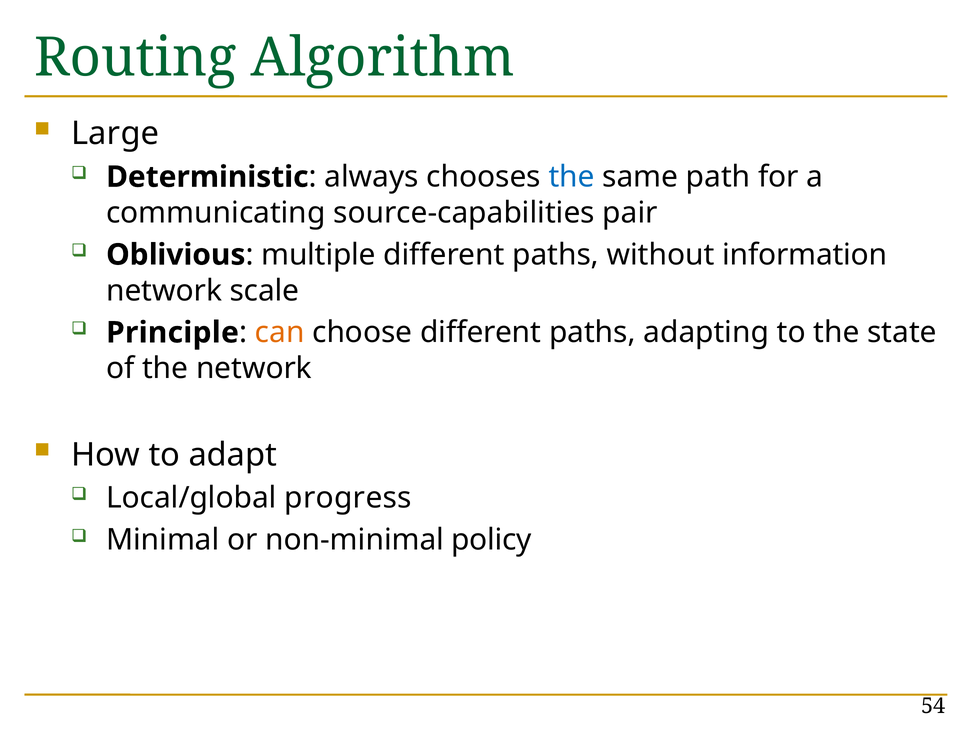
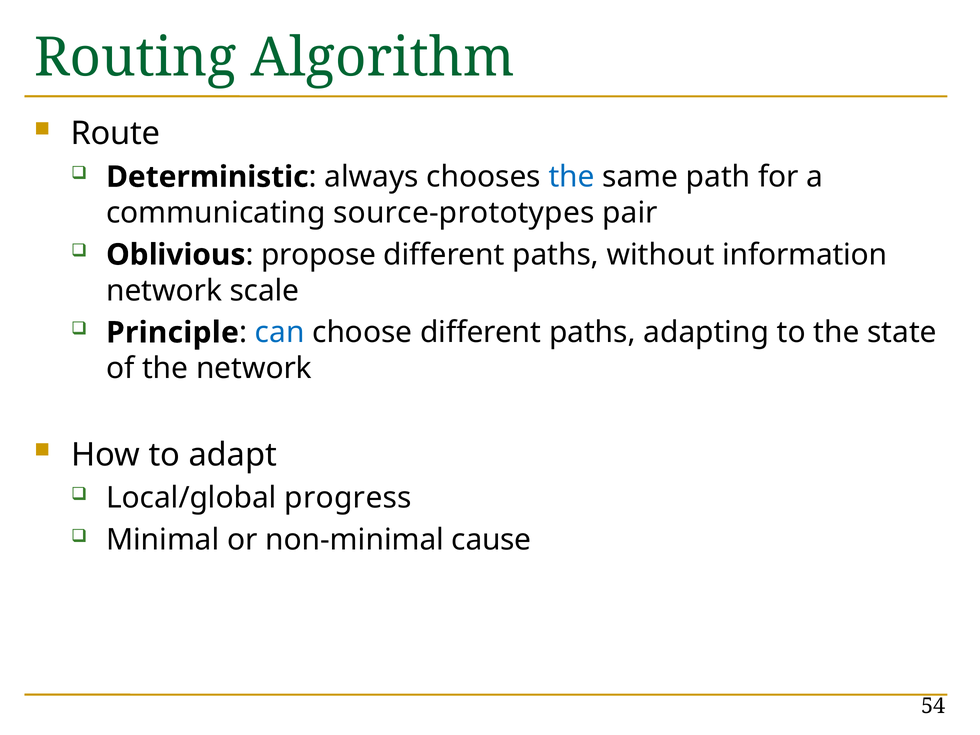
Large: Large -> Route
source-capabilities: source-capabilities -> source-prototypes
multiple: multiple -> propose
can colour: orange -> blue
policy: policy -> cause
